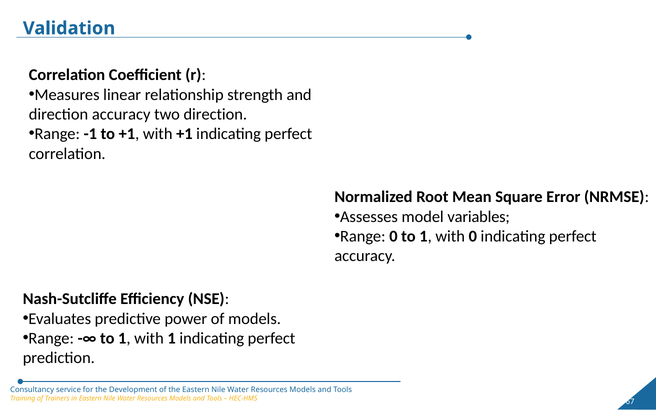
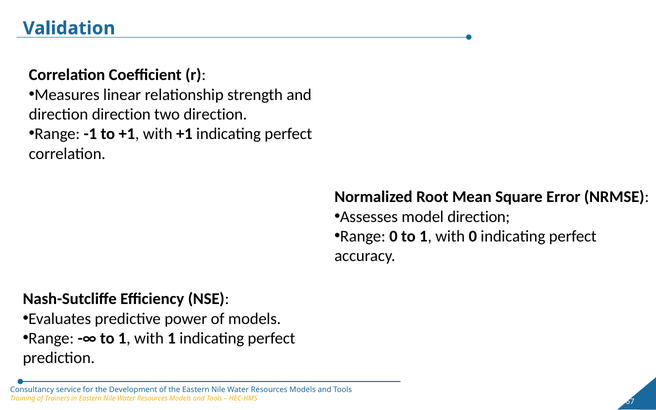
direction accuracy: accuracy -> direction
model variables: variables -> direction
